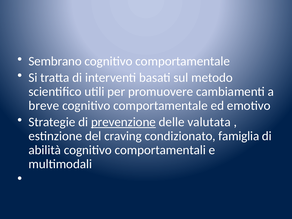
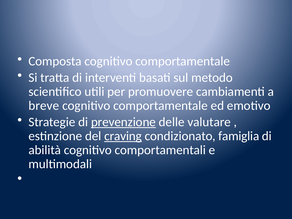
Sembrano: Sembrano -> Composta
valutata: valutata -> valutare
craving underline: none -> present
